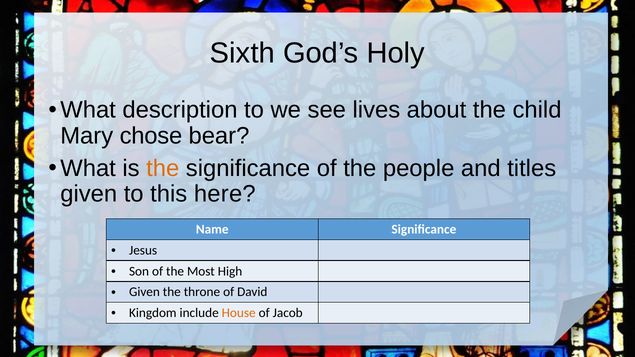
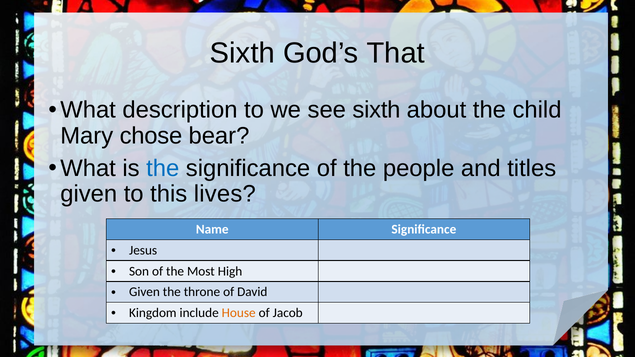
Holy: Holy -> That
see lives: lives -> sixth
the at (163, 168) colour: orange -> blue
here: here -> lives
